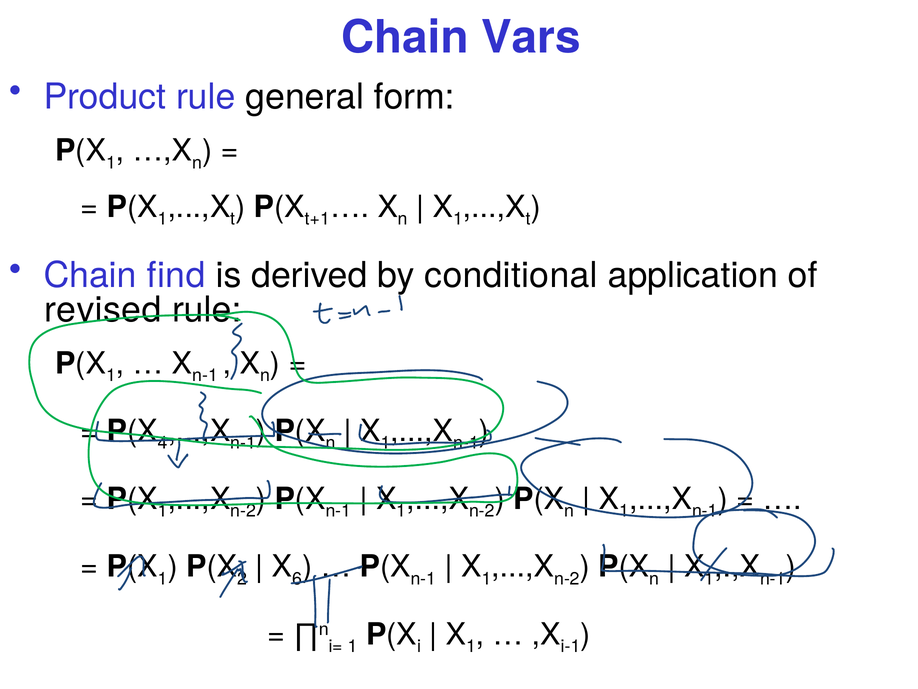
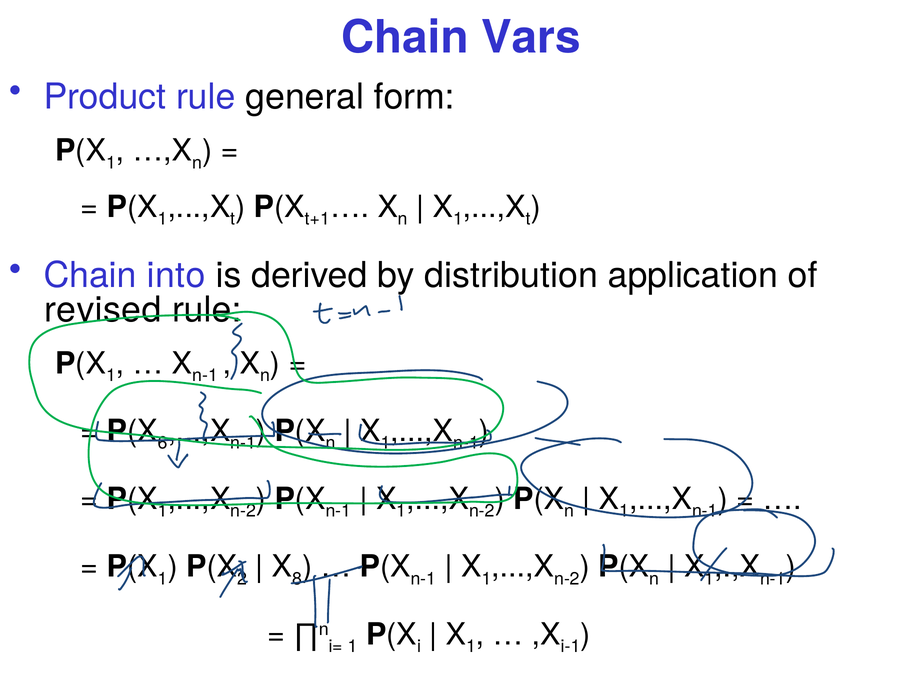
find: find -> into
conditional: conditional -> distribution
4: 4 -> 6
6: 6 -> 8
